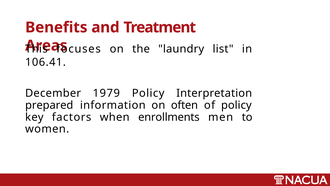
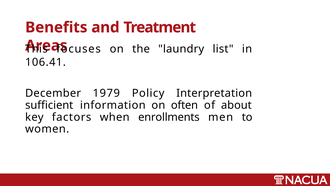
prepared: prepared -> sufficient
of policy: policy -> about
